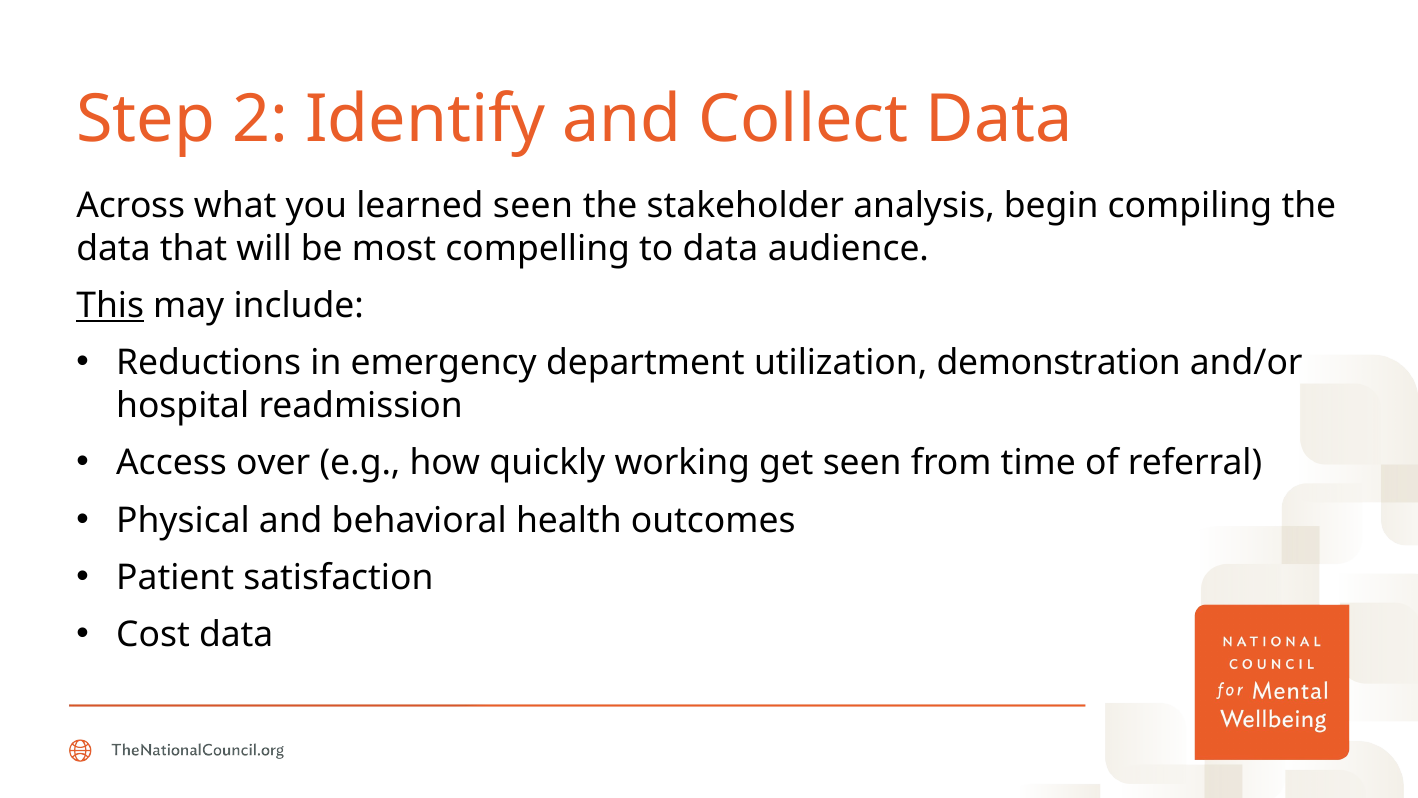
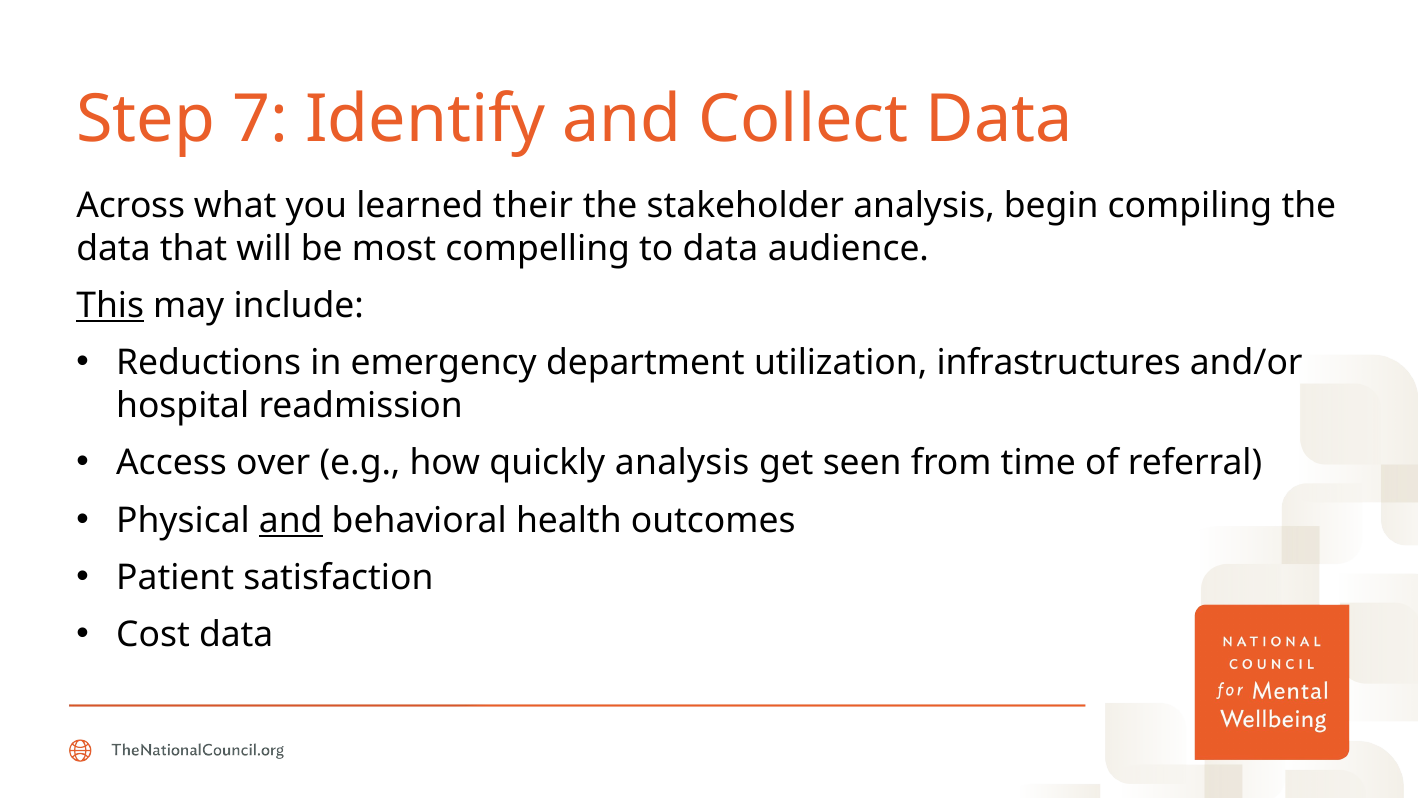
2: 2 -> 7
learned seen: seen -> their
demonstration: demonstration -> infrastructures
quickly working: working -> analysis
and at (291, 520) underline: none -> present
